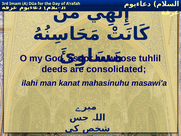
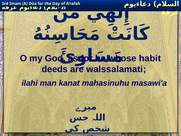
tuhlil: tuhlil -> habit
consolidated: consolidated -> walssalamati
